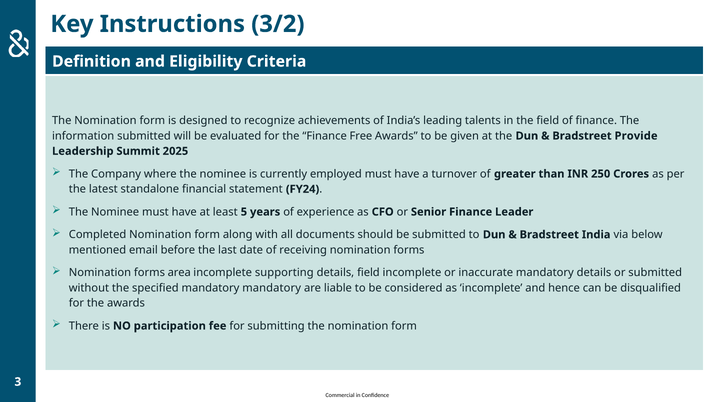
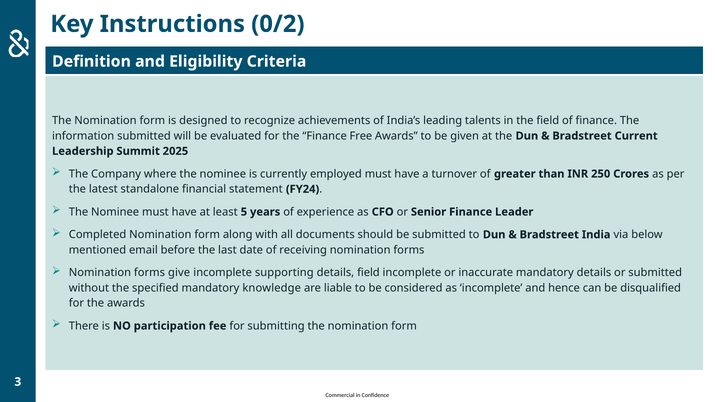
3/2: 3/2 -> 0/2
Provide: Provide -> Current
area: area -> give
mandatory mandatory: mandatory -> knowledge
